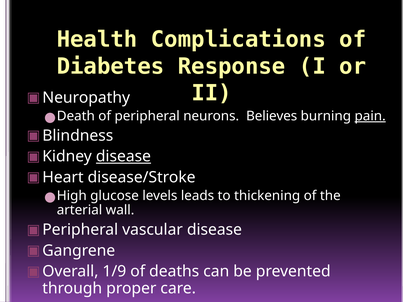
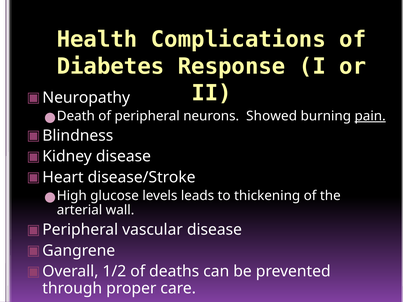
Believes: Believes -> Showed
disease at (123, 157) underline: present -> none
1/9: 1/9 -> 1/2
